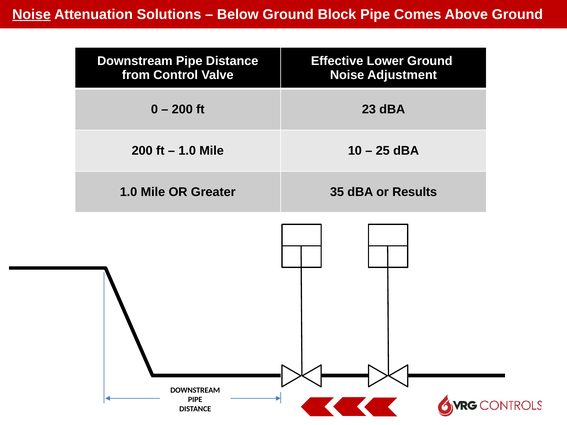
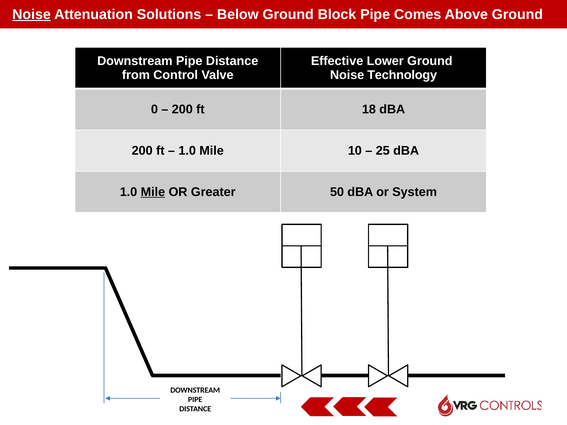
Adjustment: Adjustment -> Technology
23: 23 -> 18
Mile at (153, 192) underline: none -> present
35: 35 -> 50
Results: Results -> System
